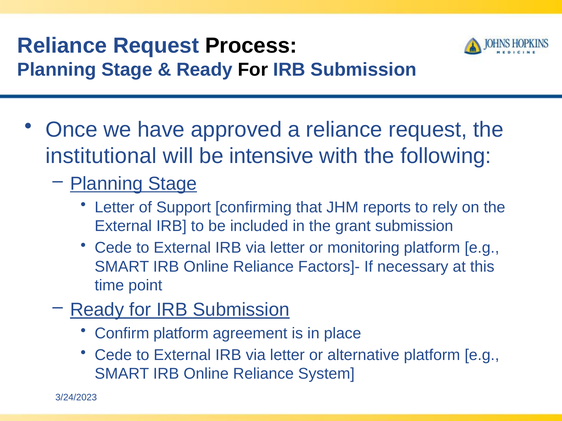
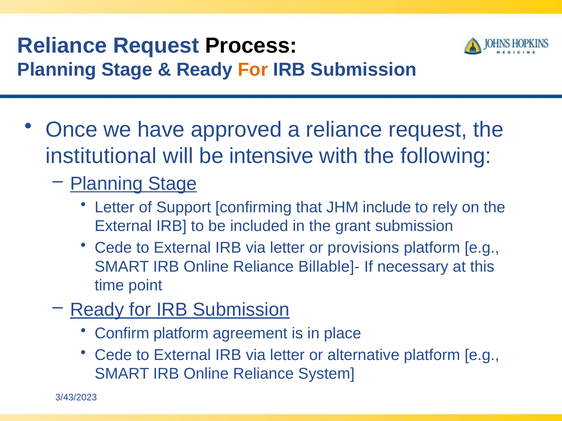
For at (253, 70) colour: black -> orange
reports: reports -> include
monitoring: monitoring -> provisions
Factors]-: Factors]- -> Billable]-
3/24/2023: 3/24/2023 -> 3/43/2023
